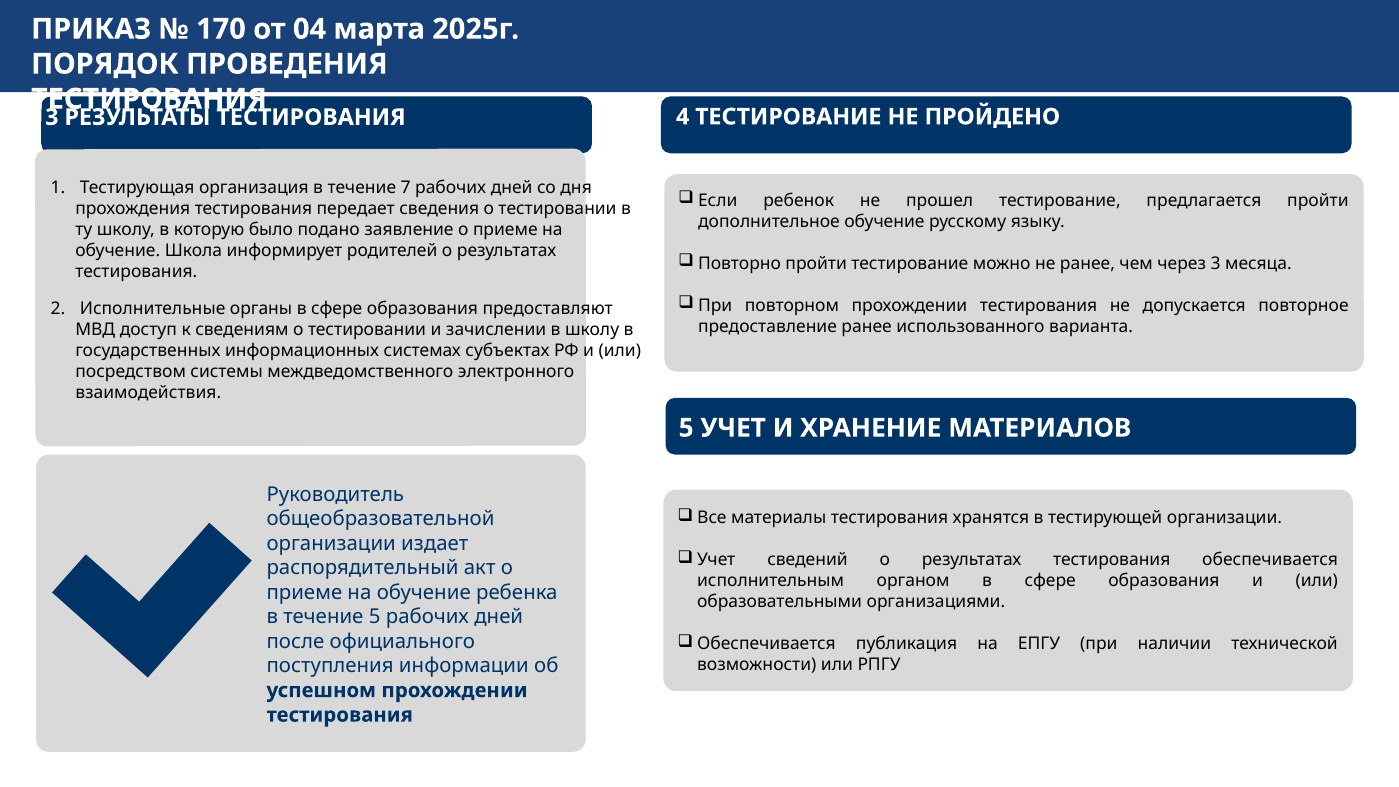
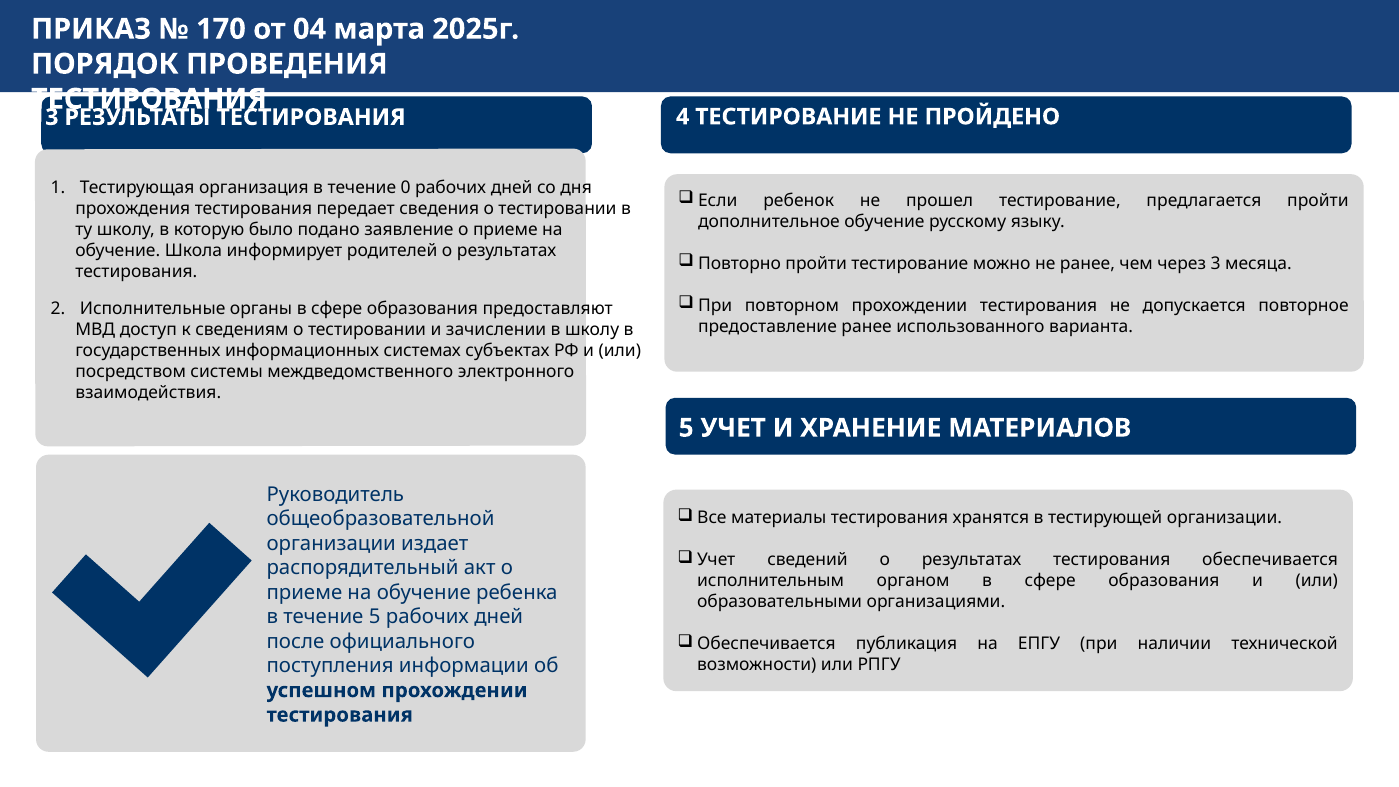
7: 7 -> 0
